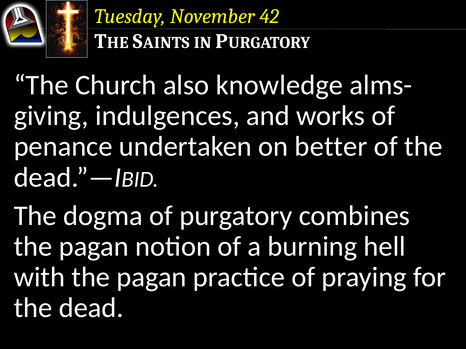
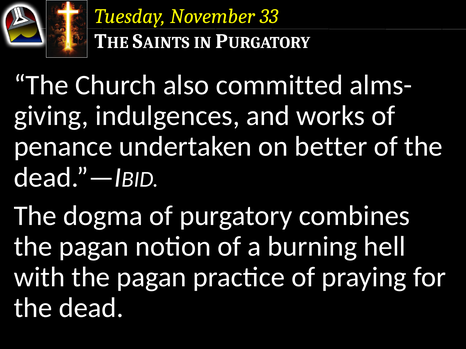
42: 42 -> 33
knowledge: knowledge -> committed
